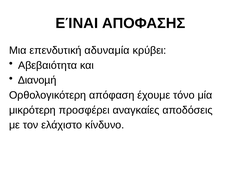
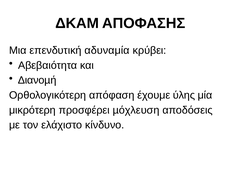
ΕΊΝΑΙ: ΕΊΝΑΙ -> ΔΚΑΜ
τόνο: τόνο -> ύλης
αναγκαίες: αναγκαίες -> µόχλευση
